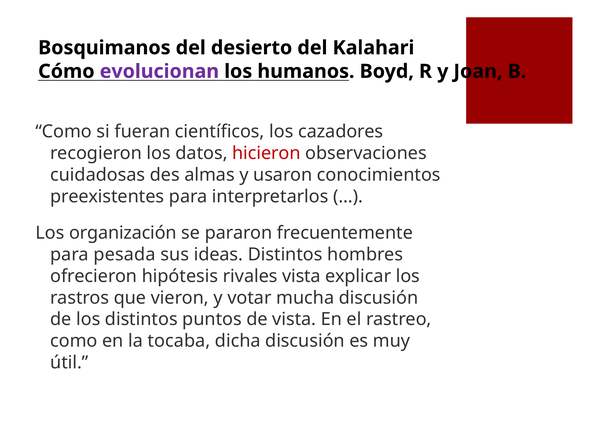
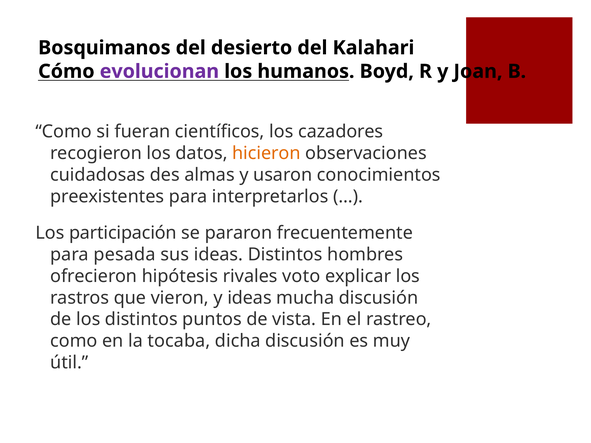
hicieron colour: red -> orange
organización: organización -> participación
rivales vista: vista -> voto
y votar: votar -> ideas
